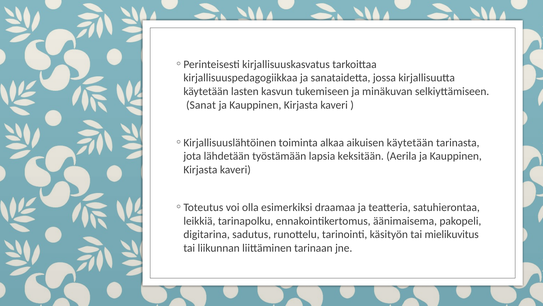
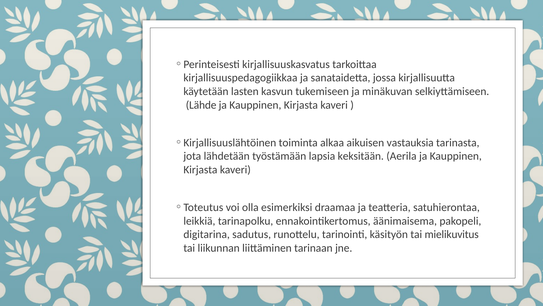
Sanat: Sanat -> Lähde
aikuisen käytetään: käytetään -> vastauksia
